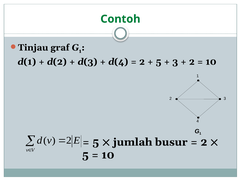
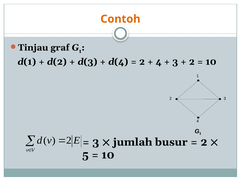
Contoh colour: green -> orange
5 at (159, 62): 5 -> 4
5 at (96, 142): 5 -> 3
